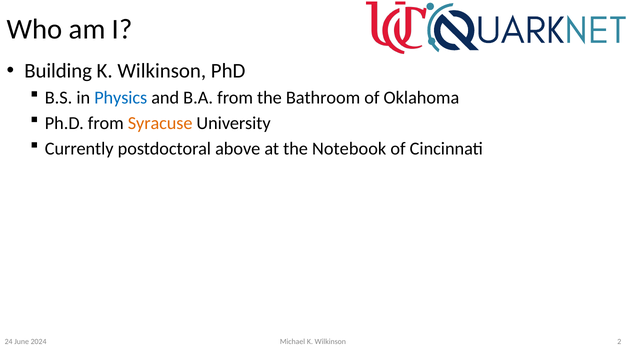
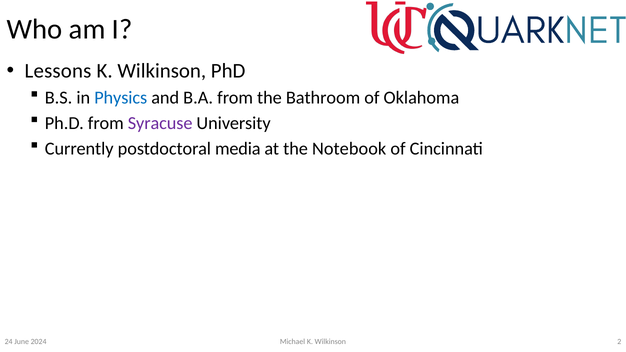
Building: Building -> Lessons
Syracuse colour: orange -> purple
above: above -> media
